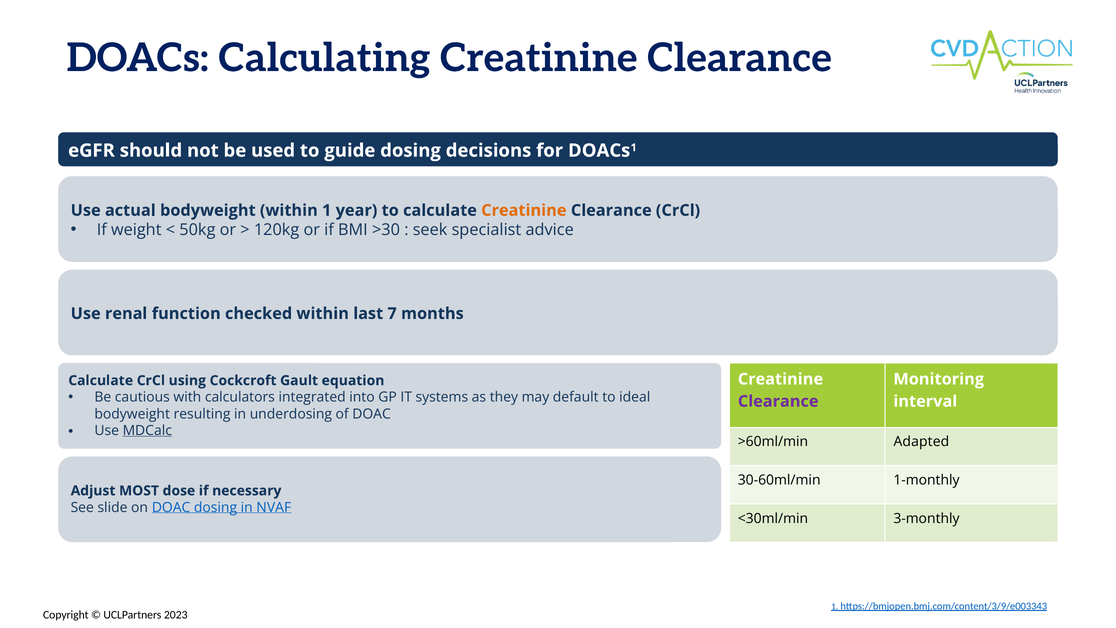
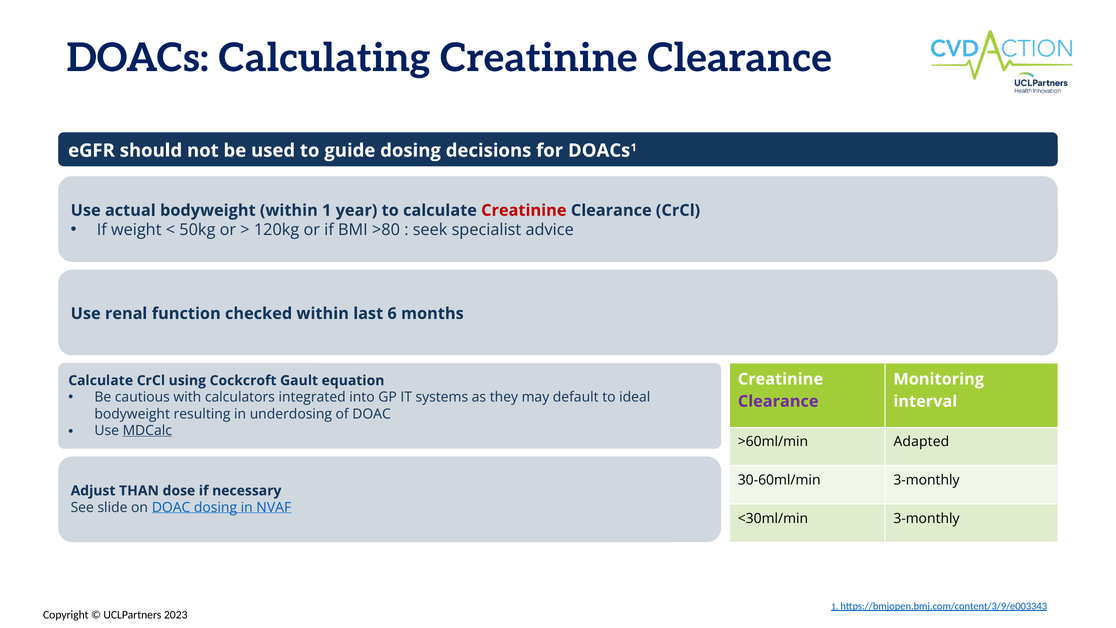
Creatinine at (524, 210) colour: orange -> red
>30: >30 -> >80
7: 7 -> 6
30-60ml/min 1-monthly: 1-monthly -> 3-monthly
MOST: MOST -> THAN
